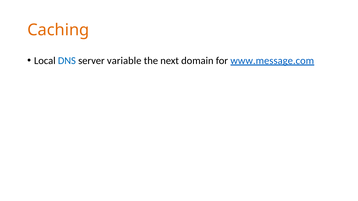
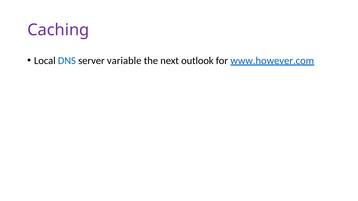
Caching colour: orange -> purple
domain: domain -> outlook
www.message.com: www.message.com -> www.however.com
